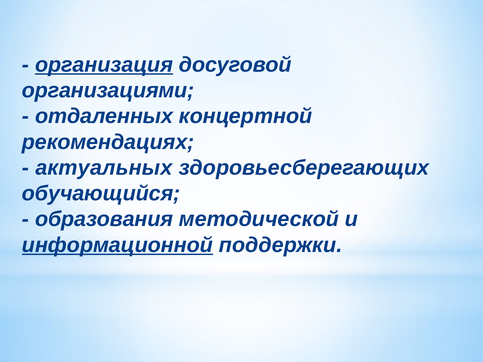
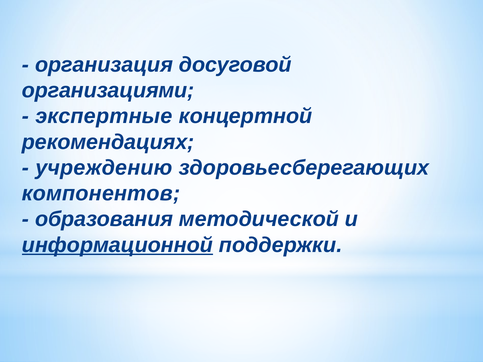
организация underline: present -> none
отдаленных: отдаленных -> экспертные
актуальных: актуальных -> учреждению
обучающийся: обучающийся -> компонентов
